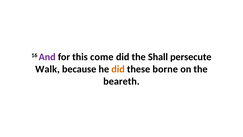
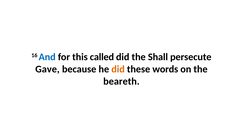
And colour: purple -> blue
come: come -> called
Walk: Walk -> Gave
borne: borne -> words
